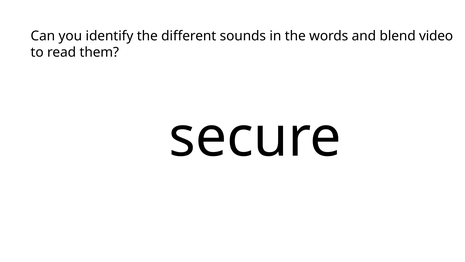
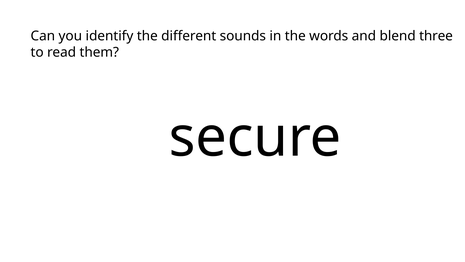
video: video -> three
